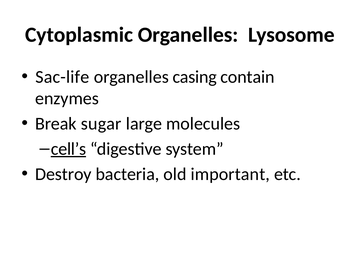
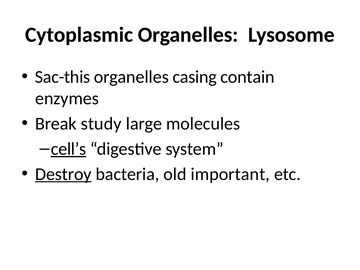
Sac-life: Sac-life -> Sac-this
sugar: sugar -> study
Destroy underline: none -> present
